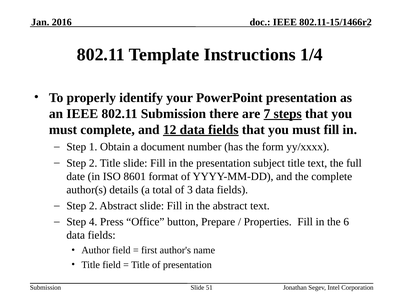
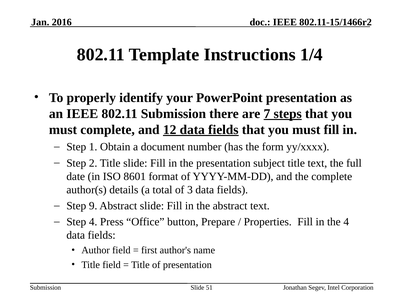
2 at (93, 206): 2 -> 9
the 6: 6 -> 4
